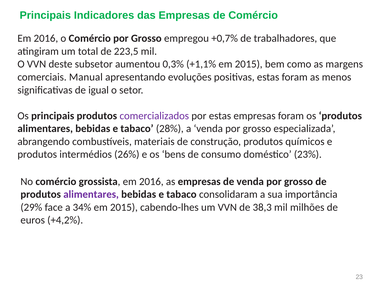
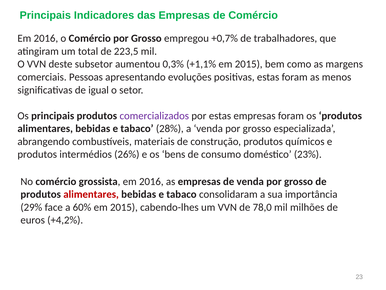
Manual: Manual -> Pessoas
alimentares at (91, 194) colour: purple -> red
34%: 34% -> 60%
38,3: 38,3 -> 78,0
